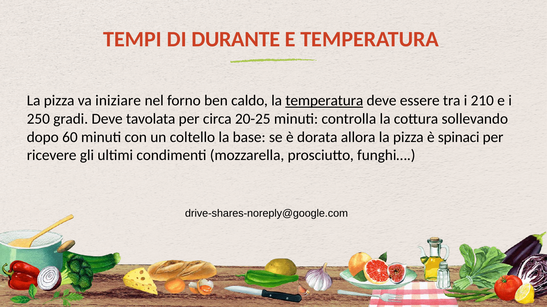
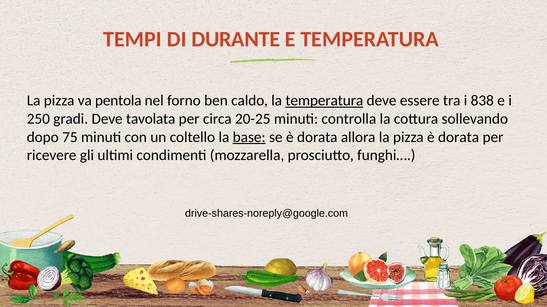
iniziare: iniziare -> pentola
210: 210 -> 838
60: 60 -> 75
base underline: none -> present
pizza è spinaci: spinaci -> dorata
